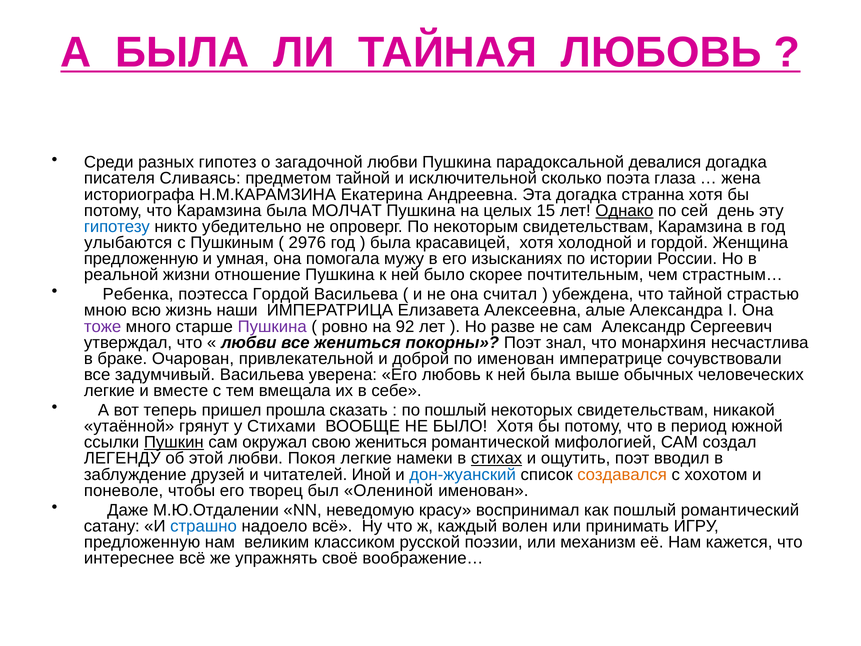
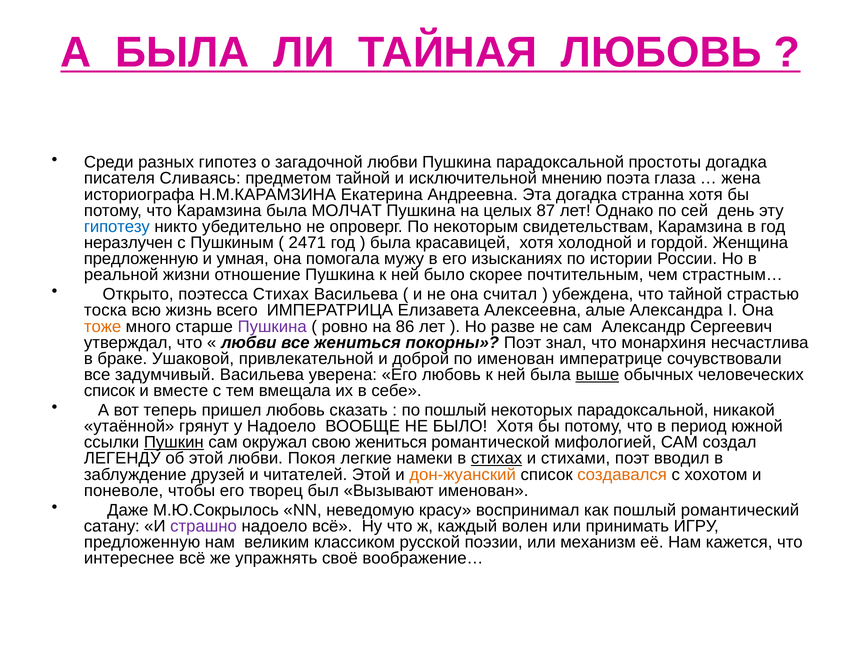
девалися: девалися -> простоты
сколько: сколько -> мнению
15: 15 -> 87
Однако underline: present -> none
улыбаются: улыбаются -> неразлучен
2976: 2976 -> 2471
Ребенка: Ребенка -> Открыто
поэтесса Гордой: Гордой -> Стихах
мною: мною -> тоска
наши: наши -> всего
тоже colour: purple -> orange
92: 92 -> 86
Очарован: Очарован -> Ушаковой
выше underline: none -> present
легкие at (109, 391): легкие -> список
пришел прошла: прошла -> любовь
некоторых свидетельствам: свидетельствам -> парадоксальной
у Стихами: Стихами -> Надоело
ощутить: ощутить -> стихами
читателей Иной: Иной -> Этой
дон-жуанский colour: blue -> orange
Олениной: Олениной -> Вызывают
М.Ю.Отдалении: М.Ю.Отдалении -> М.Ю.Сокрылось
страшно colour: blue -> purple
